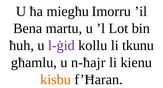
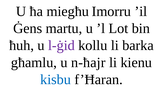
Bena: Bena -> Ġens
tkunu: tkunu -> barka
kisbu colour: orange -> blue
